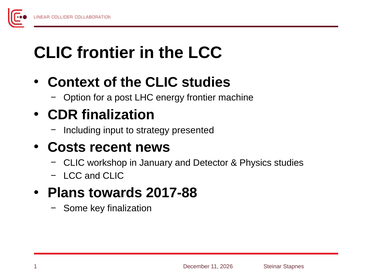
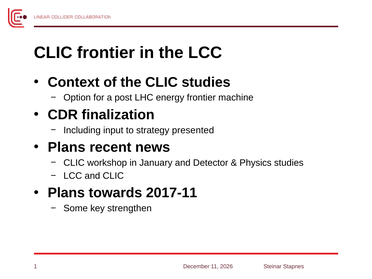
Costs at (67, 147): Costs -> Plans
2017-88: 2017-88 -> 2017-11
key finalization: finalization -> strengthen
